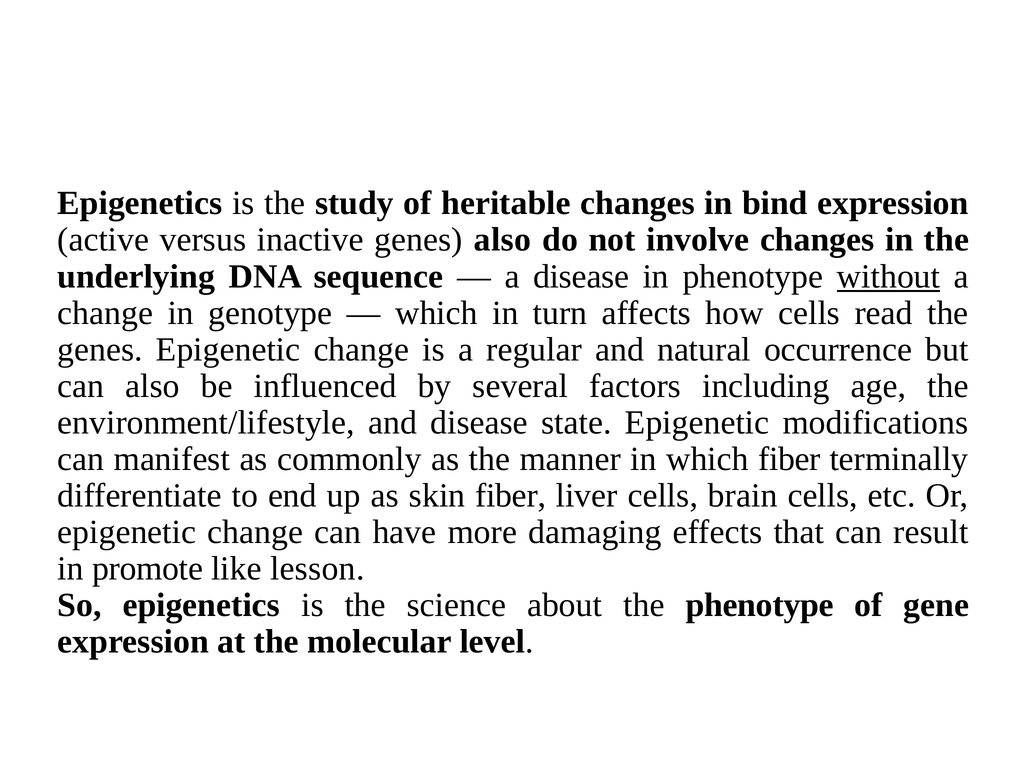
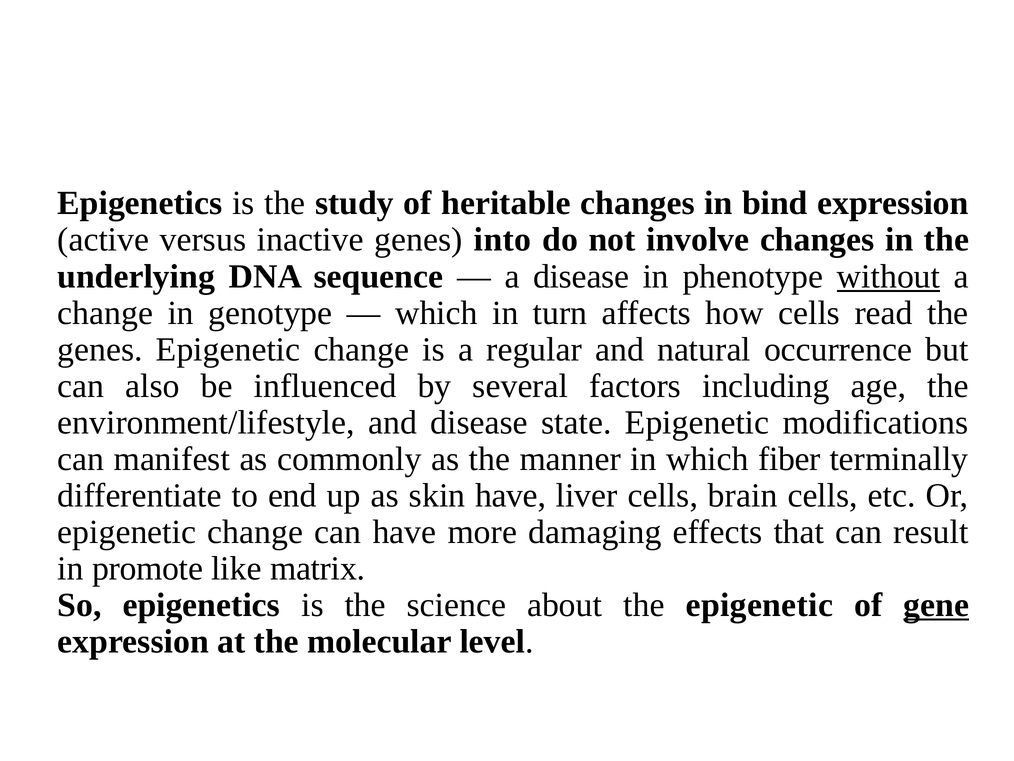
genes also: also -> into
skin fiber: fiber -> have
lesson: lesson -> matrix
the phenotype: phenotype -> epigenetic
gene underline: none -> present
